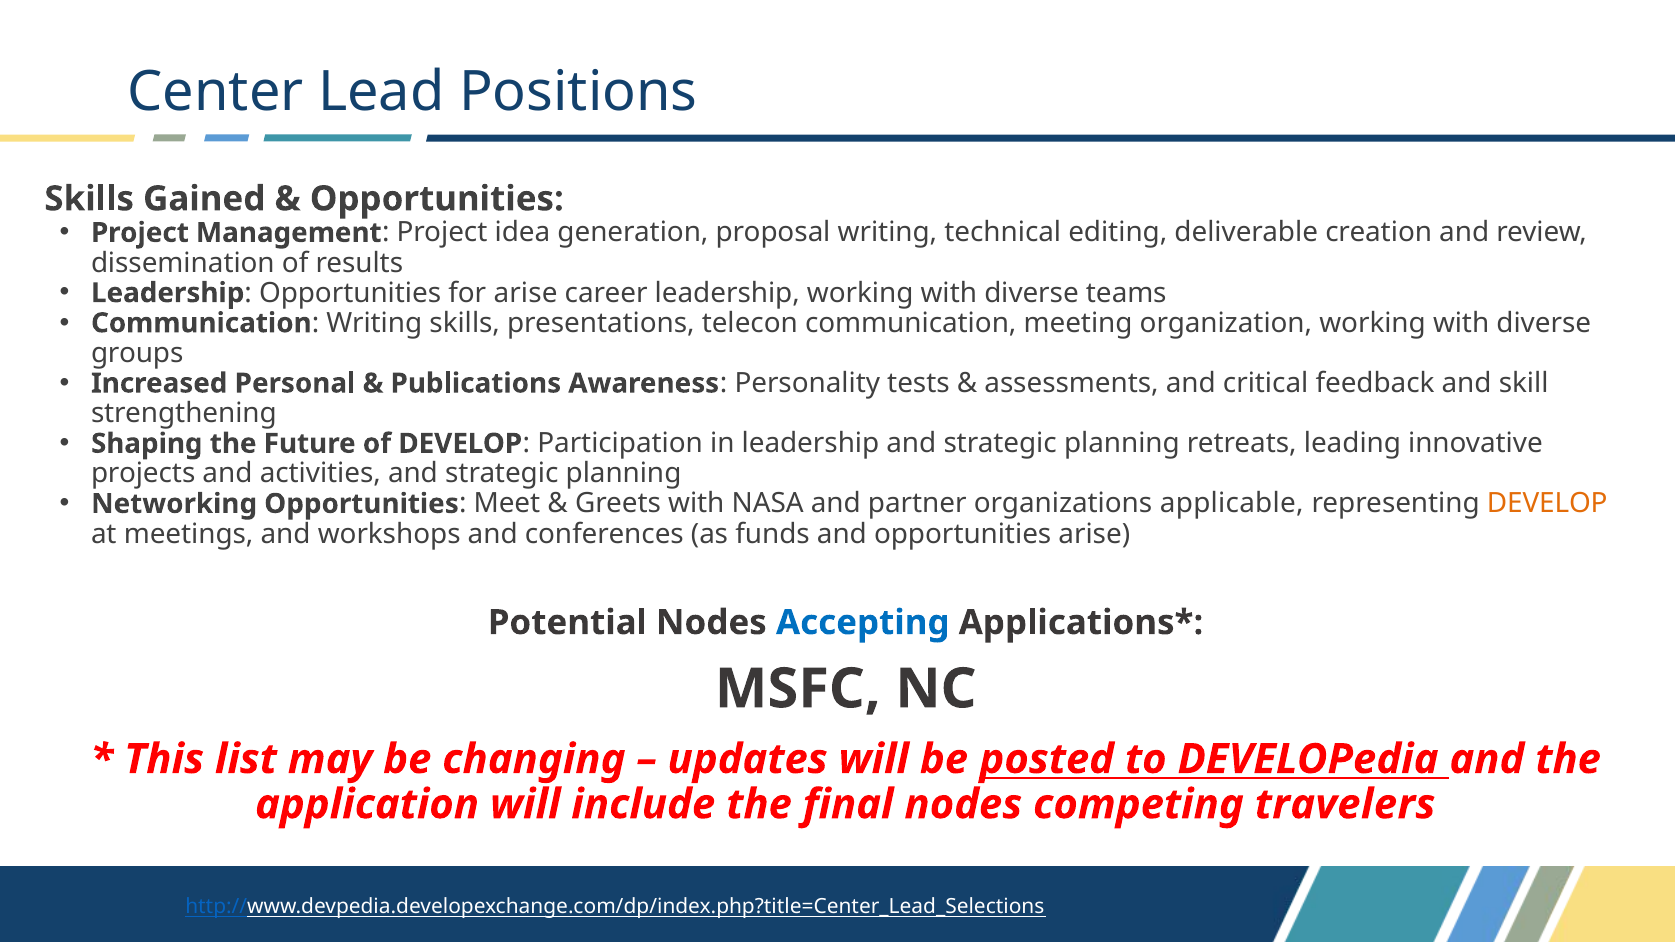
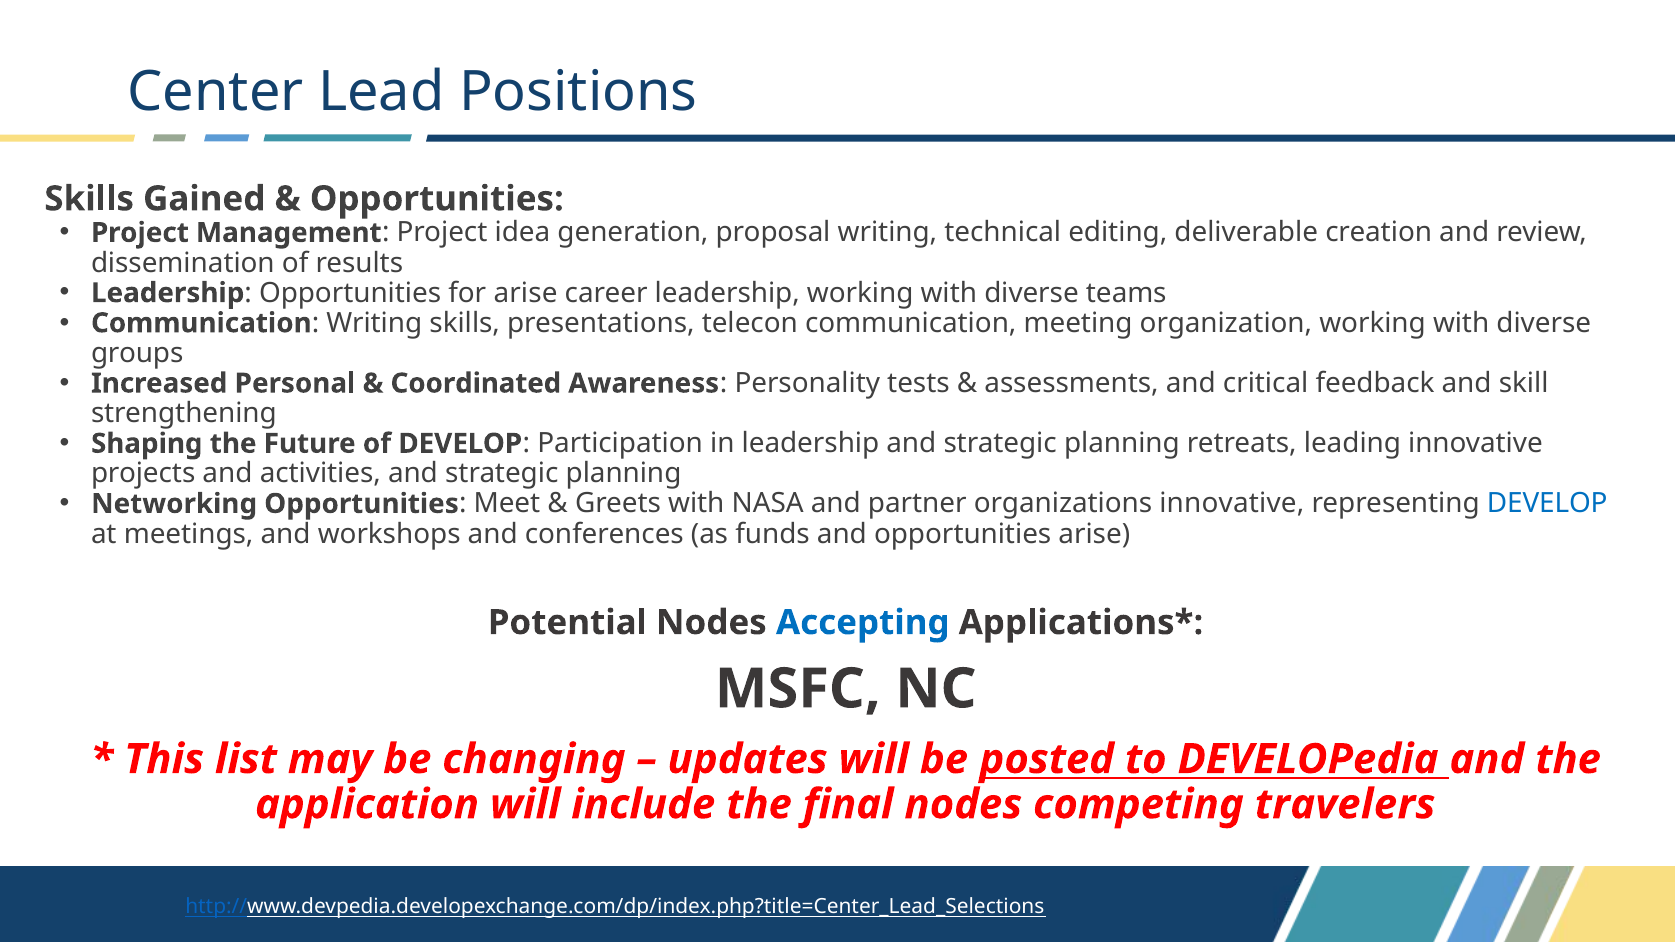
Publications: Publications -> Coordinated
organizations applicable: applicable -> innovative
DEVELOP at (1547, 504) colour: orange -> blue
